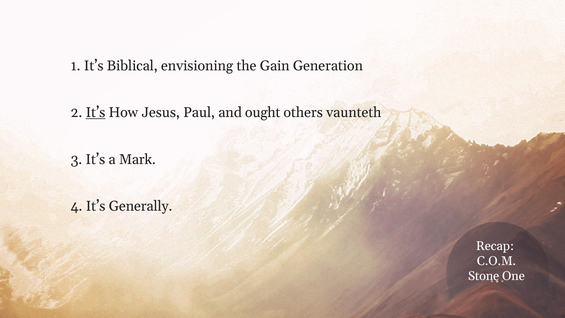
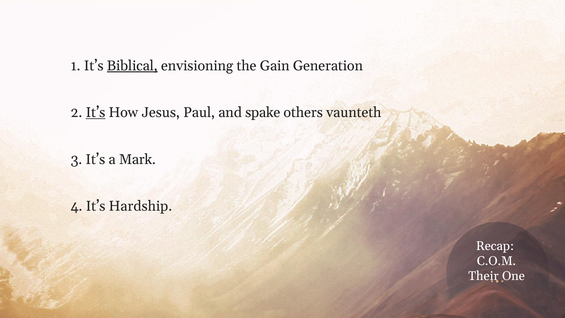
Biblical underline: none -> present
ought: ought -> spake
Generally: Generally -> Hardship
Stone: Stone -> Their
